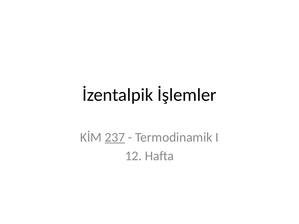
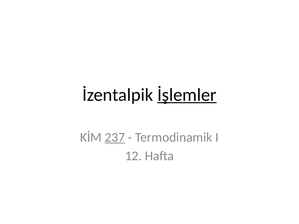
İşlemler underline: none -> present
